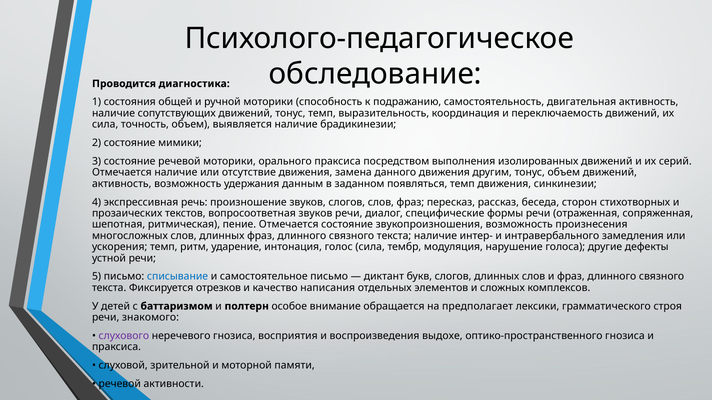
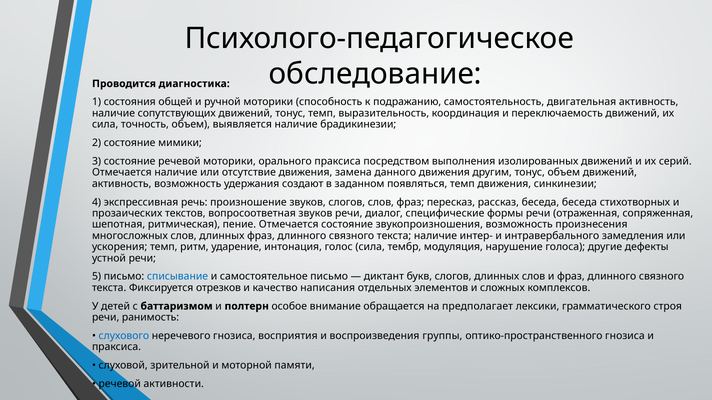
данным: данным -> создают
беседа сторон: сторон -> беседа
знакомого: знакомого -> ранимость
слухового colour: purple -> blue
выдохе: выдохе -> группы
